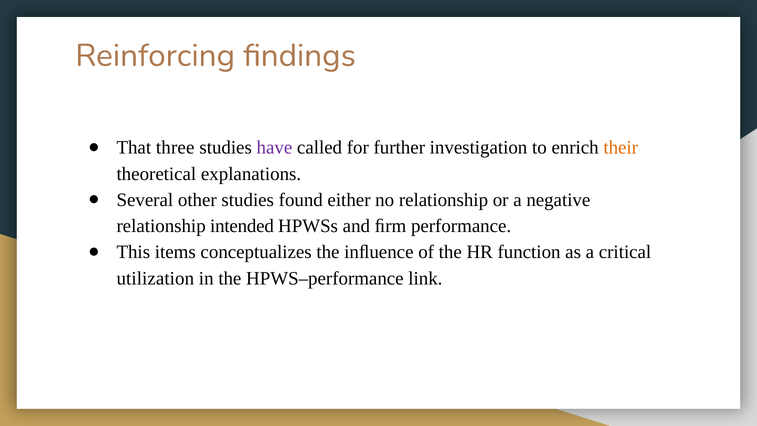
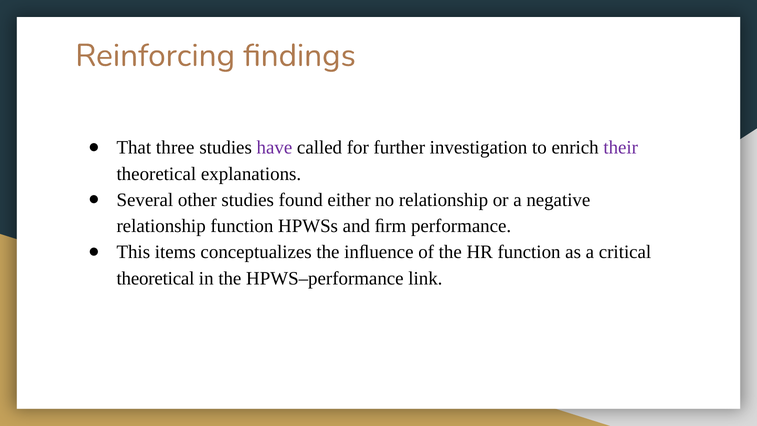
their colour: orange -> purple
relationship intended: intended -> function
utilization at (155, 278): utilization -> theoretical
